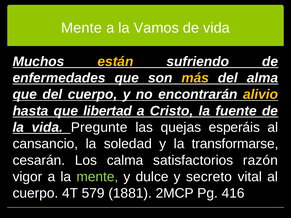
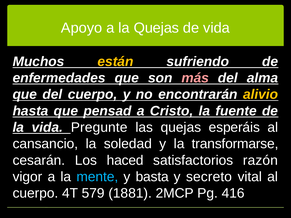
Mente at (82, 28): Mente -> Apoyo
la Vamos: Vamos -> Quejas
más colour: yellow -> pink
libertad: libertad -> pensad
calma: calma -> haced
mente at (97, 177) colour: light green -> light blue
dulce: dulce -> basta
